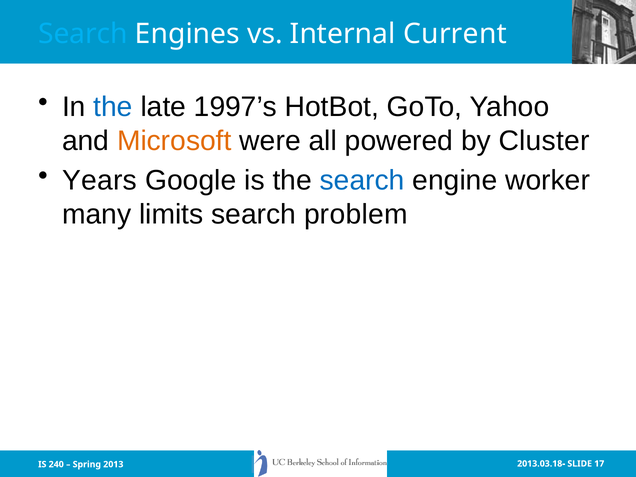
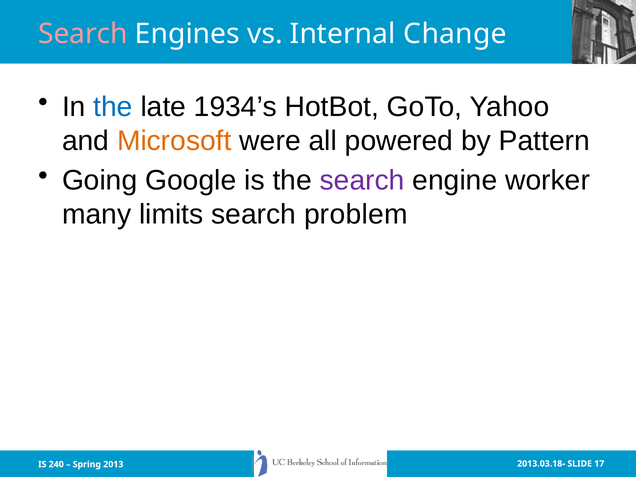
Search at (83, 34) colour: light blue -> pink
Current: Current -> Change
1997’s: 1997’s -> 1934’s
Cluster: Cluster -> Pattern
Years: Years -> Going
search at (362, 180) colour: blue -> purple
